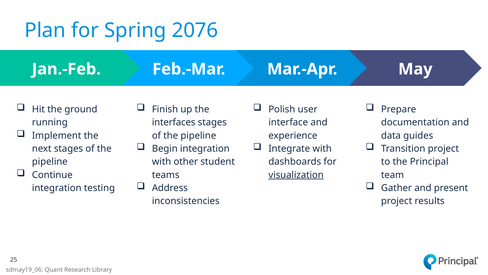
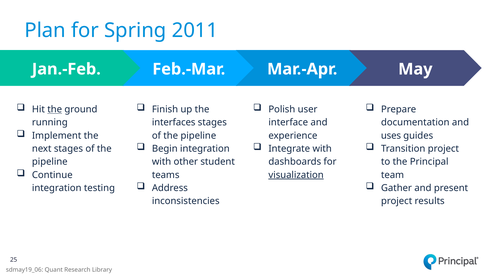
2076: 2076 -> 2011
the at (55, 109) underline: none -> present
data: data -> uses
